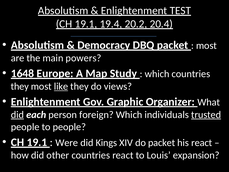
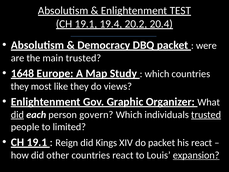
most at (206, 45): most -> were
main powers: powers -> trusted
like underline: present -> none
foreign: foreign -> govern
to people: people -> limited
Were: Were -> Reign
expansion underline: none -> present
